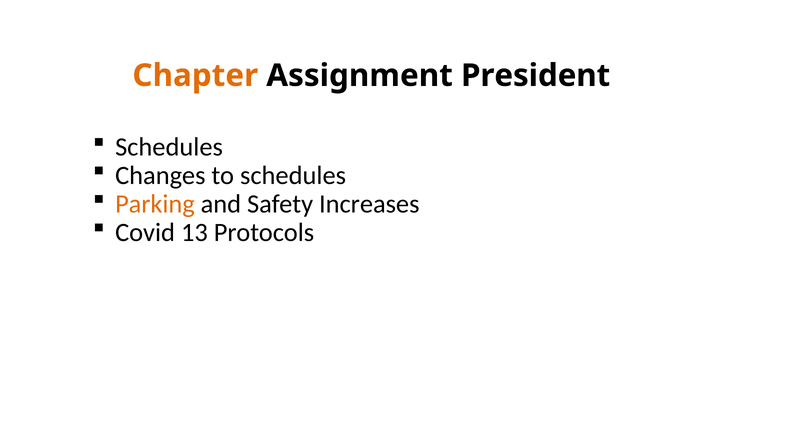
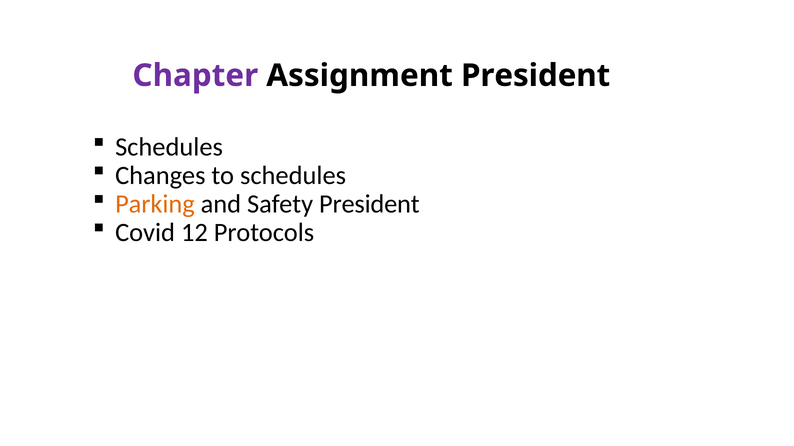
Chapter colour: orange -> purple
Safety Increases: Increases -> President
13: 13 -> 12
